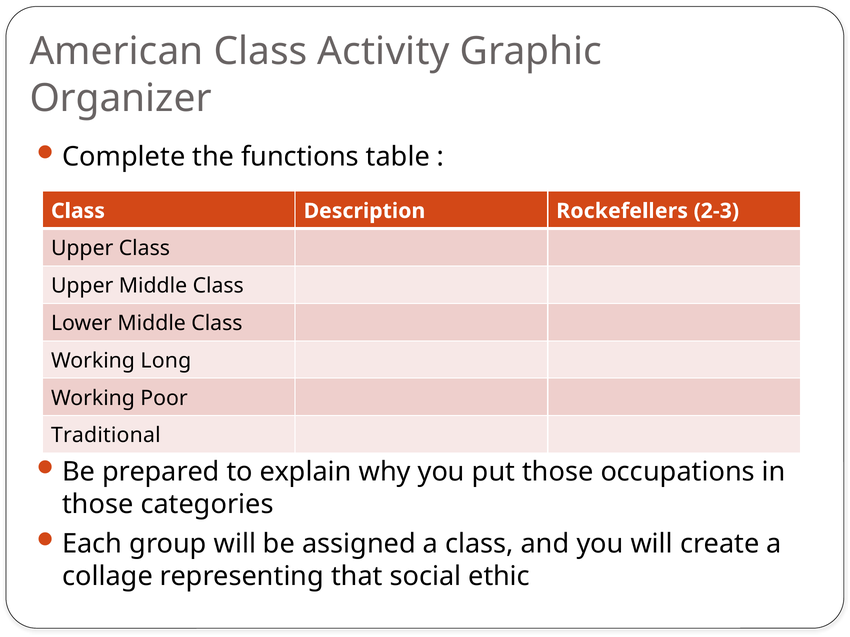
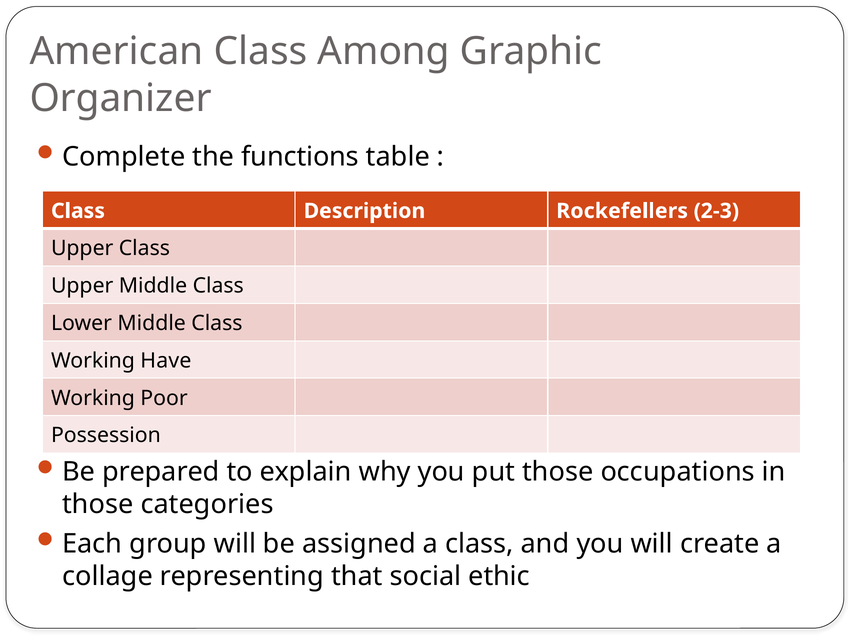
Activity: Activity -> Among
Long: Long -> Have
Traditional: Traditional -> Possession
